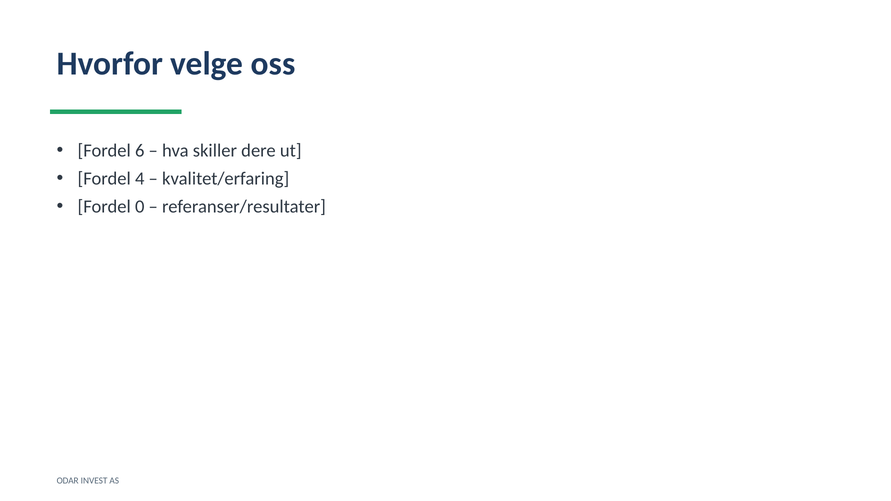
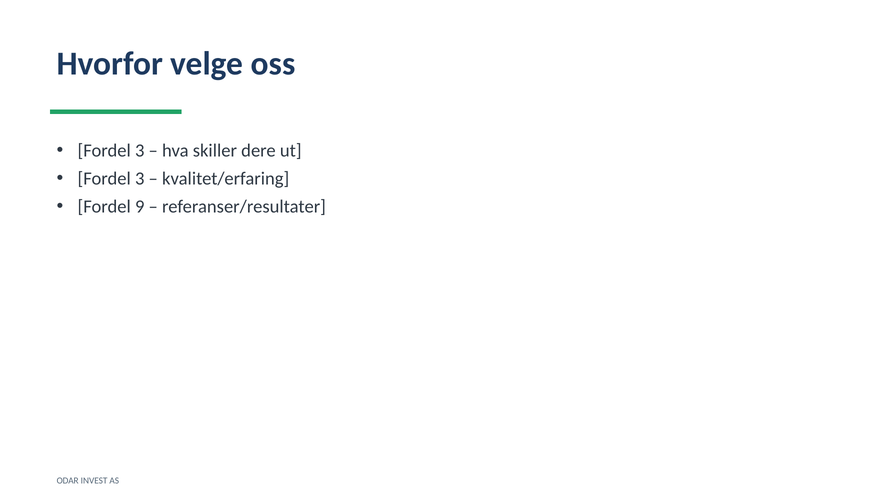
6 at (140, 151): 6 -> 3
4 at (140, 179): 4 -> 3
0: 0 -> 9
